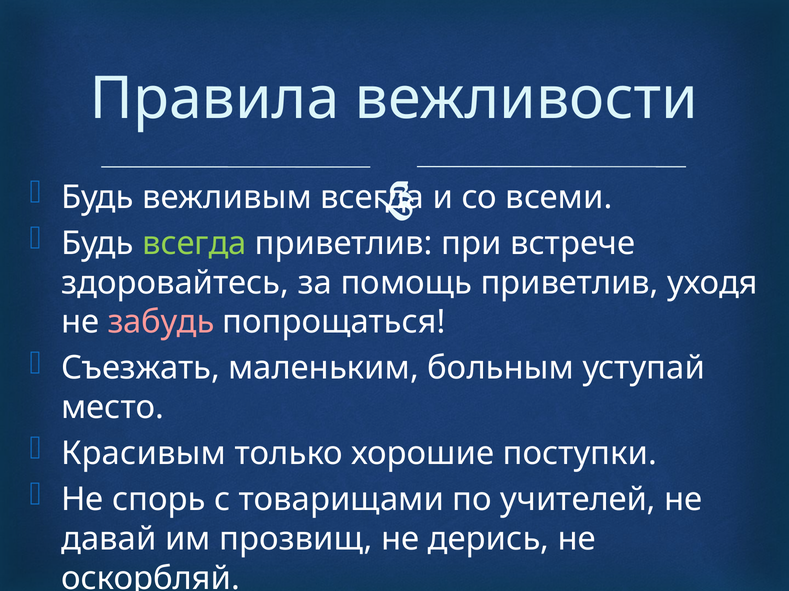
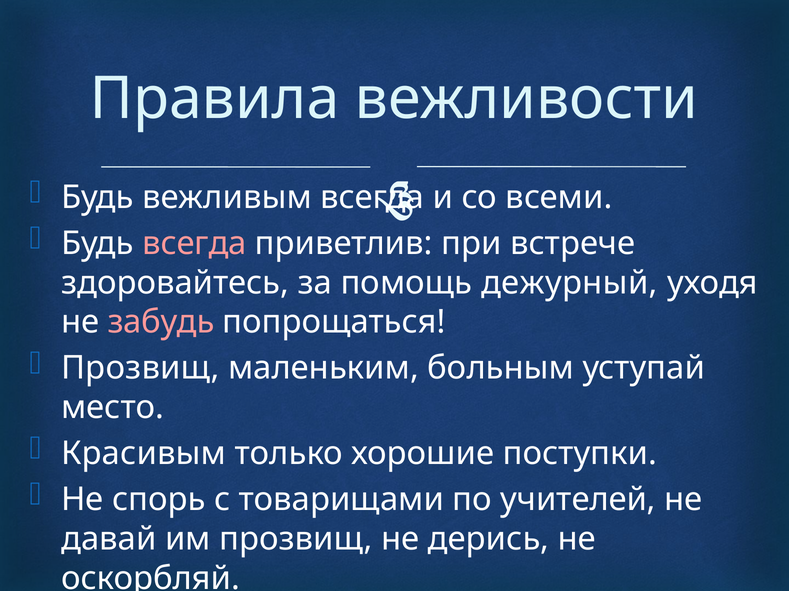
всегда at (194, 244) colour: light green -> pink
помощь приветлив: приветлив -> дежурный
Съезжать at (141, 369): Съезжать -> Прозвищ
